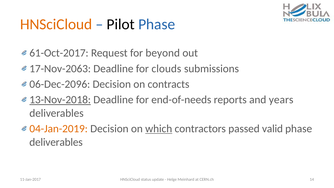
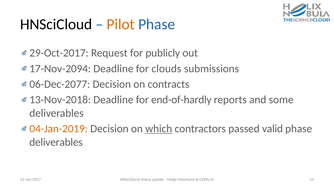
HNSciCloud at (56, 24) colour: orange -> black
Pilot colour: black -> orange
61-Oct-2017: 61-Oct-2017 -> 29-Oct-2017
beyond: beyond -> publicly
17-Nov-2063: 17-Nov-2063 -> 17-Nov-2094
06-Dec-2096: 06-Dec-2096 -> 06-Dec-2077
13-Nov-2018 underline: present -> none
end-of-needs: end-of-needs -> end-of-hardly
years: years -> some
